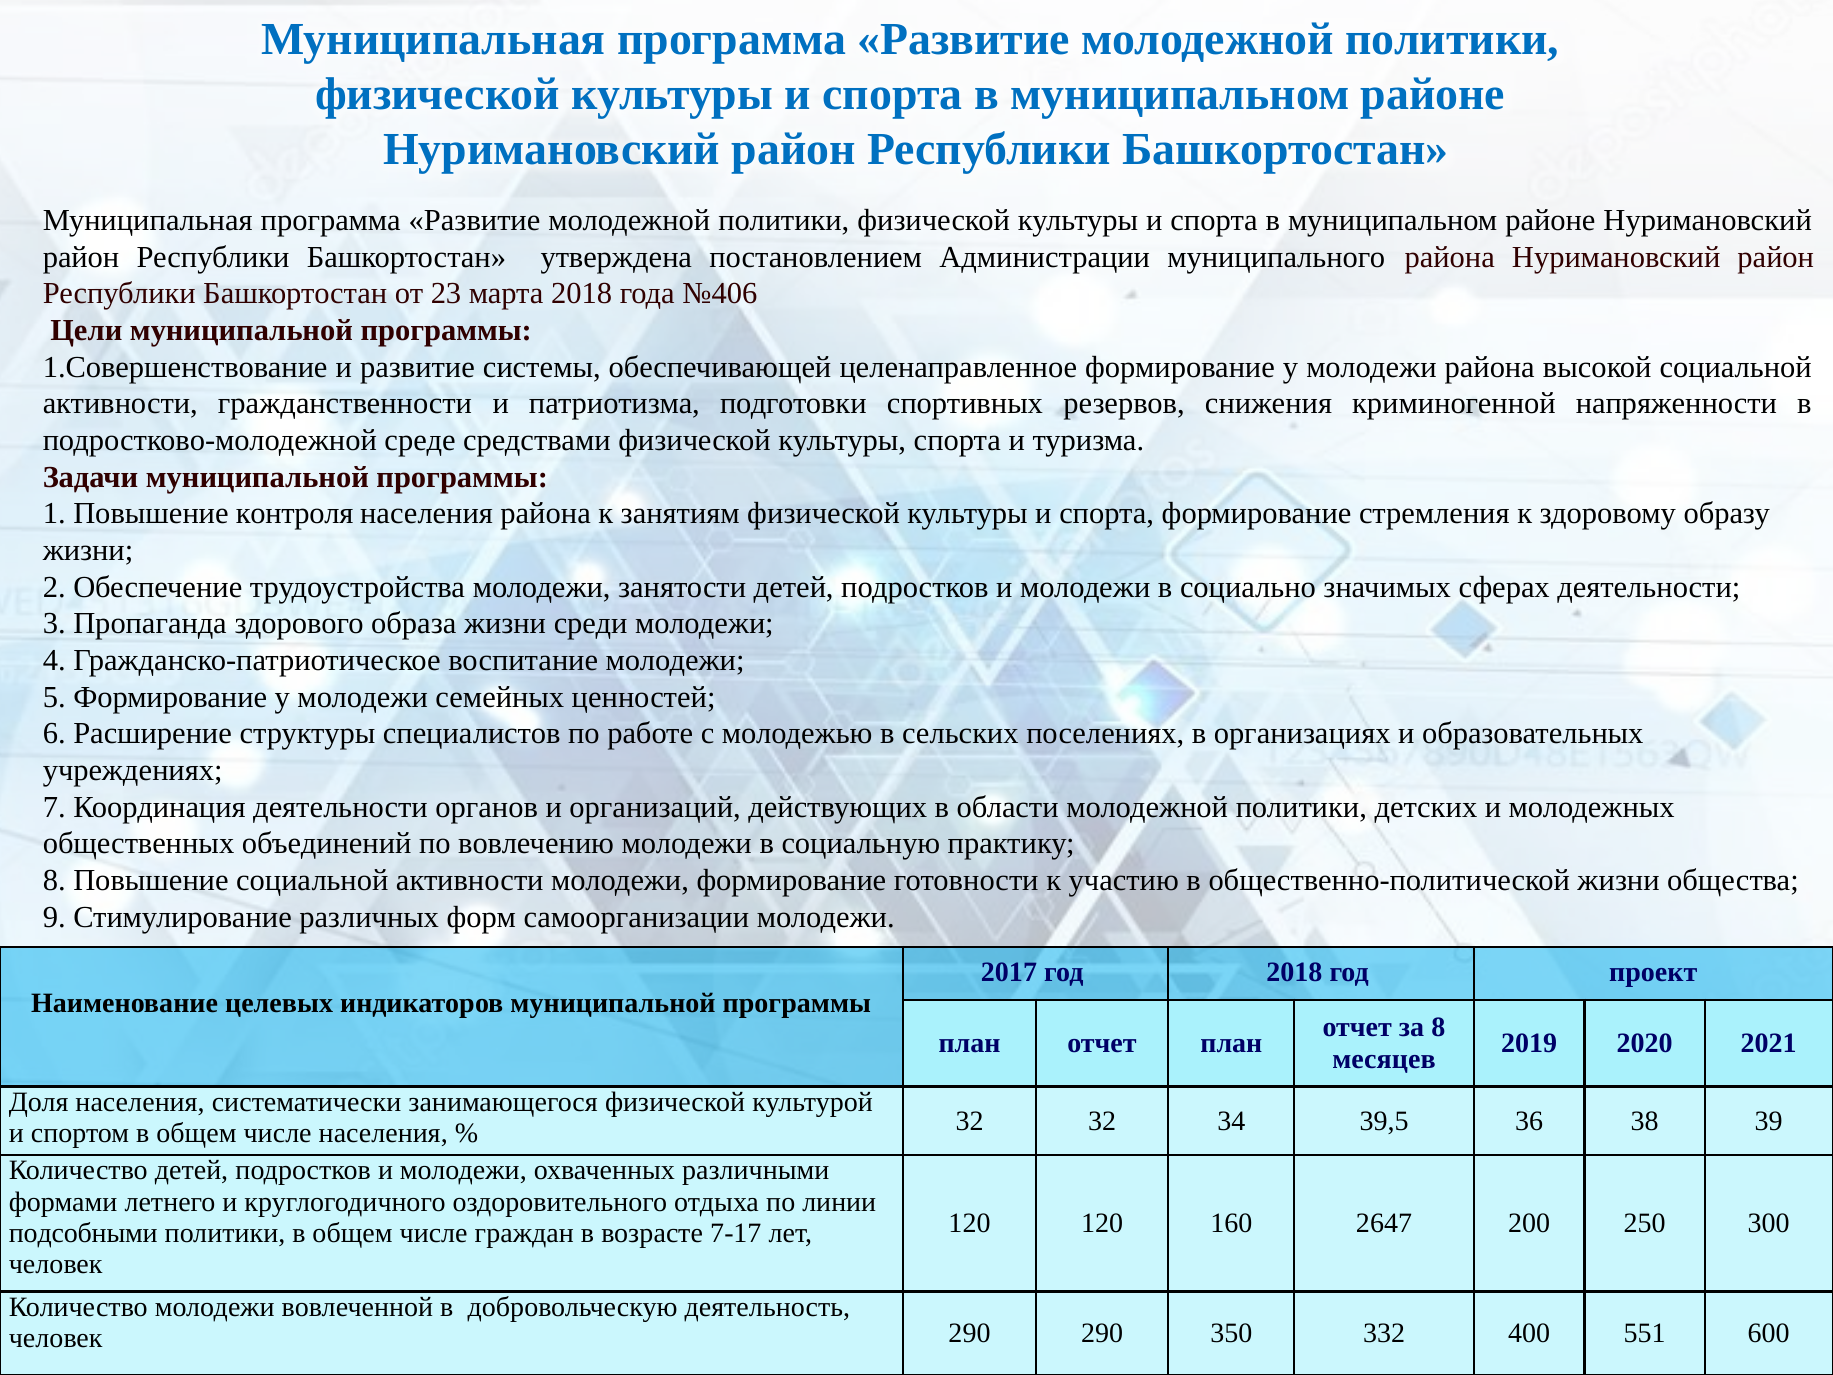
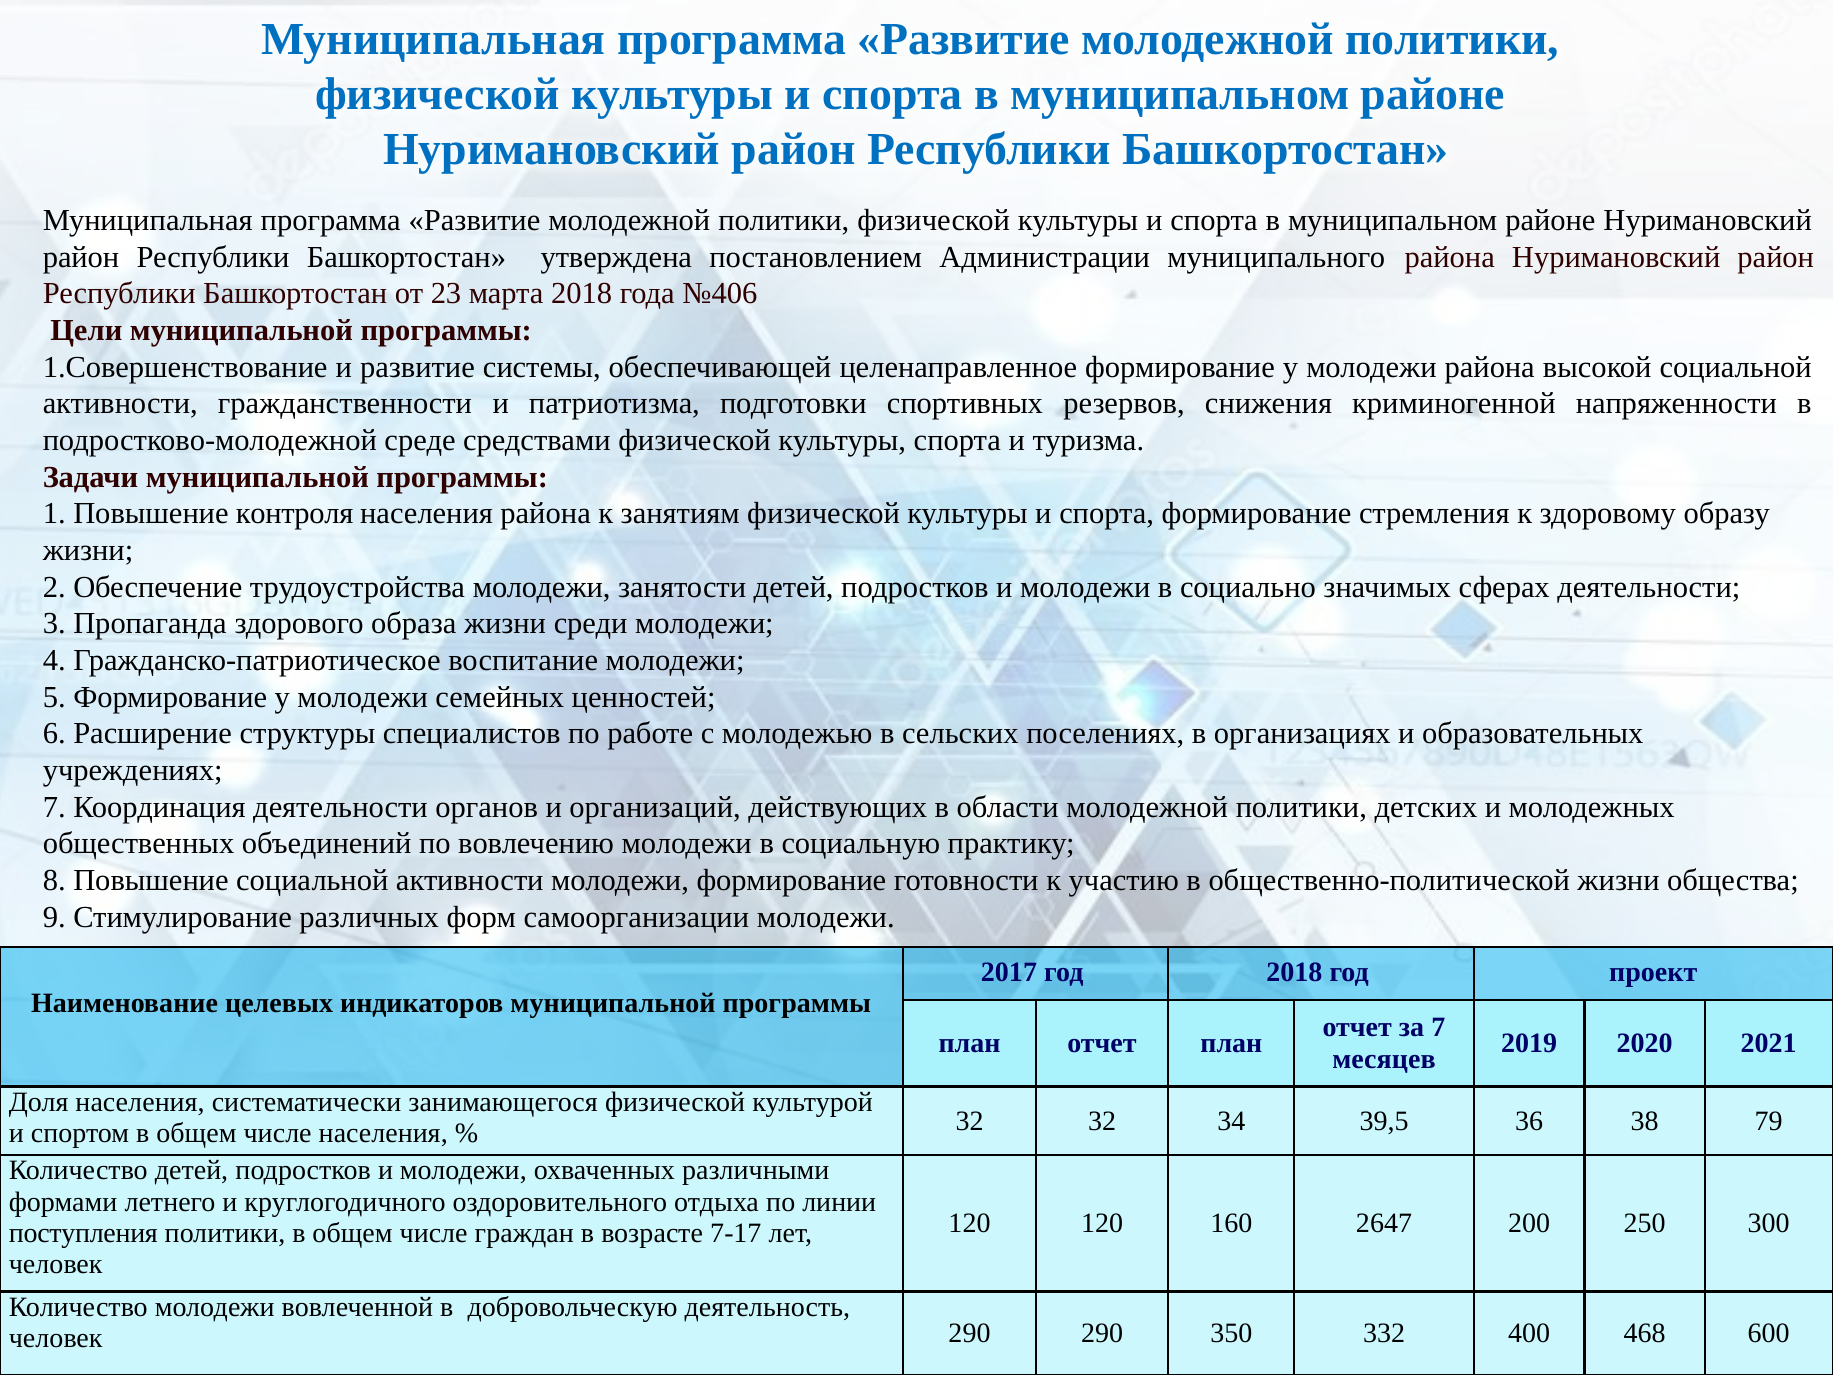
за 8: 8 -> 7
39: 39 -> 79
подсобными: подсобными -> поступления
551: 551 -> 468
